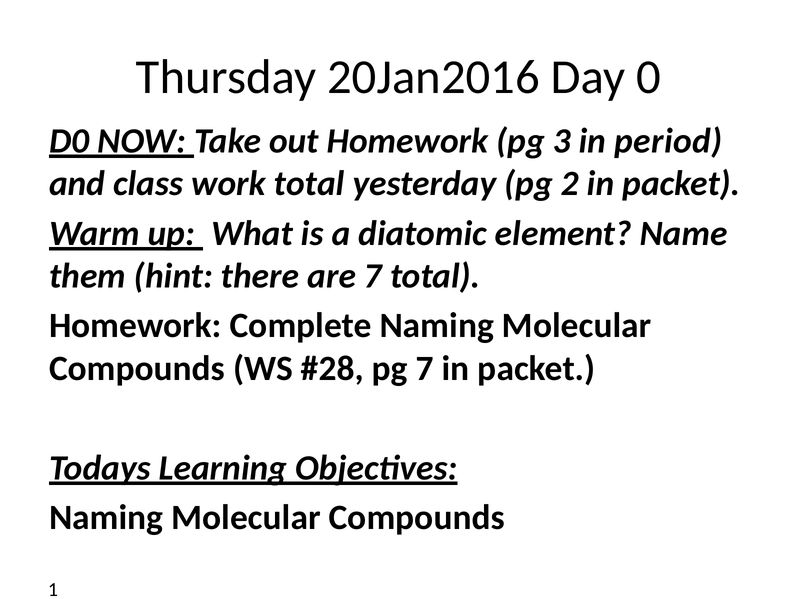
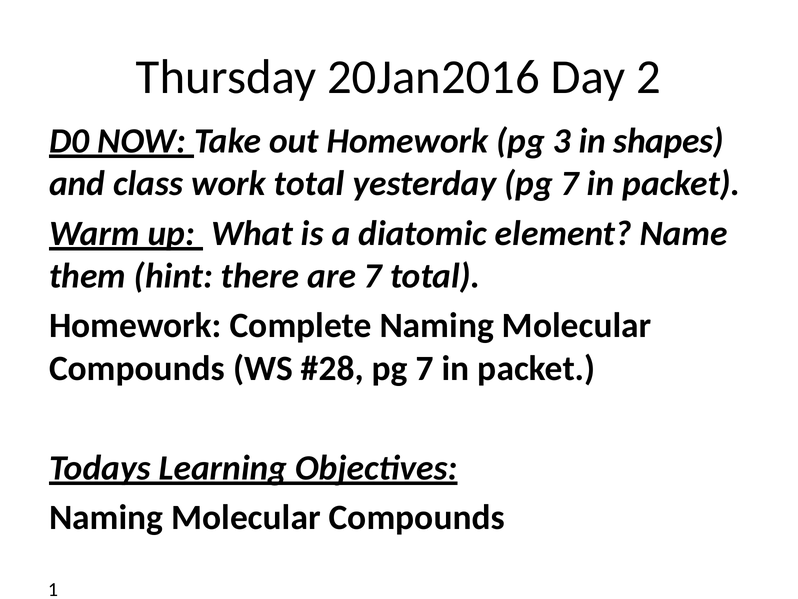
0: 0 -> 2
period: period -> shapes
yesterday pg 2: 2 -> 7
